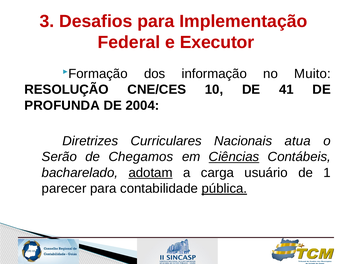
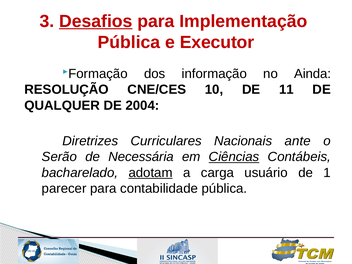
Desafios underline: none -> present
Federal at (129, 42): Federal -> Pública
Muito: Muito -> Ainda
41: 41 -> 11
PROFUNDA: PROFUNDA -> QUALQUER
atua: atua -> ante
Chegamos: Chegamos -> Necessária
pública at (224, 189) underline: present -> none
